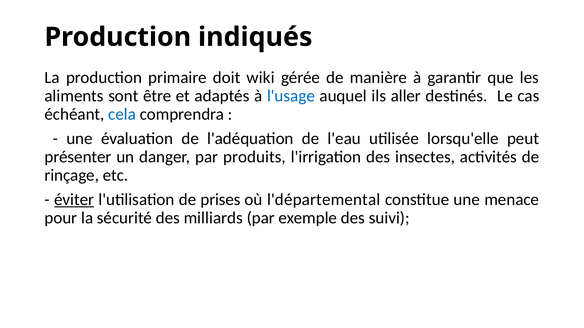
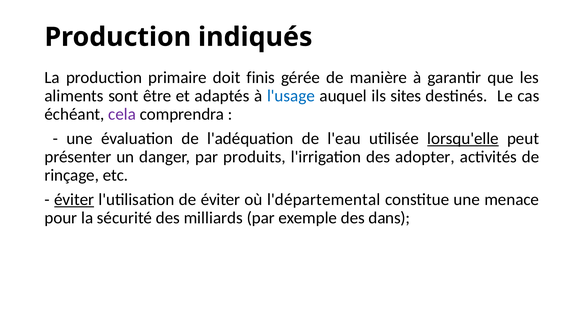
wiki: wiki -> finis
aller: aller -> sites
cela colour: blue -> purple
lorsqu'elle underline: none -> present
insectes: insectes -> adopter
de prises: prises -> éviter
suivi: suivi -> dans
